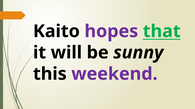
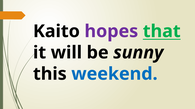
weekend colour: purple -> blue
